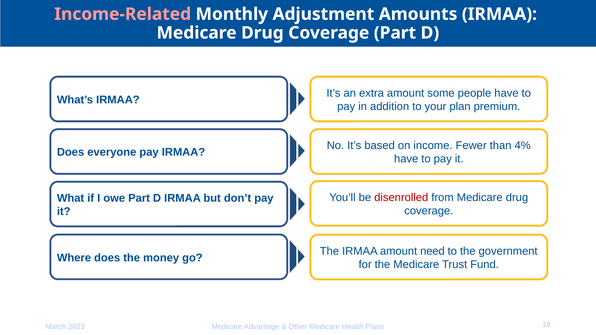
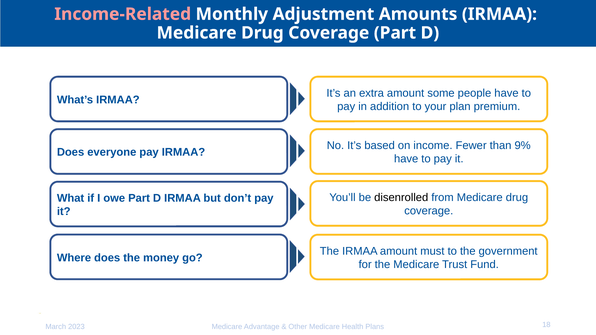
4%: 4% -> 9%
disenrolled colour: red -> black
need: need -> must
